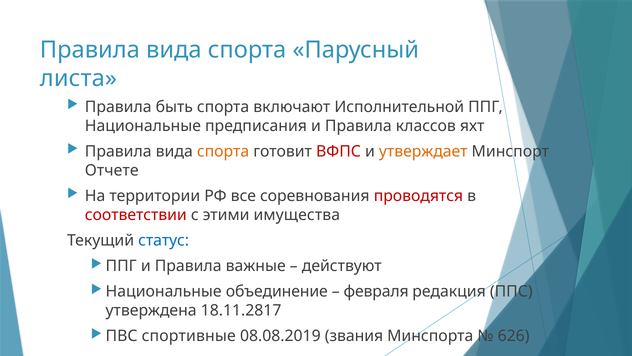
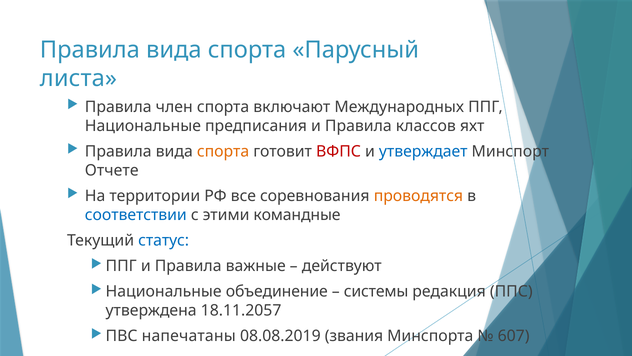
быть: быть -> член
Исполнительной: Исполнительной -> Международных
утверждает colour: orange -> blue
проводятся colour: red -> orange
соответствии colour: red -> blue
имущества: имущества -> командные
февраля: февраля -> системы
18.11.2817: 18.11.2817 -> 18.11.2057
спортивные: спортивные -> напечатаны
626: 626 -> 607
